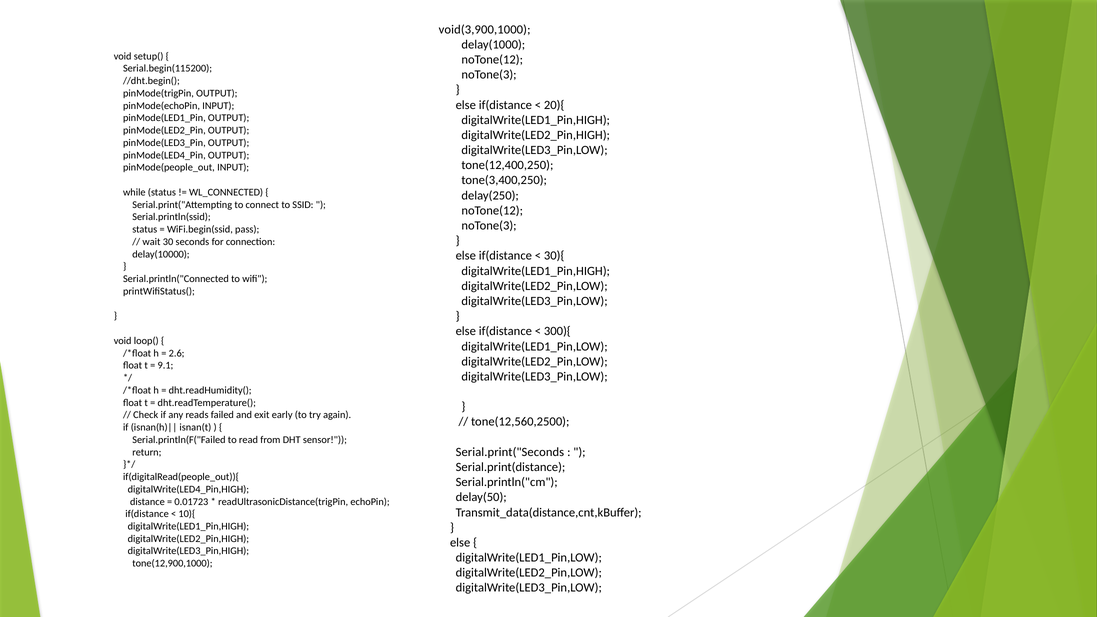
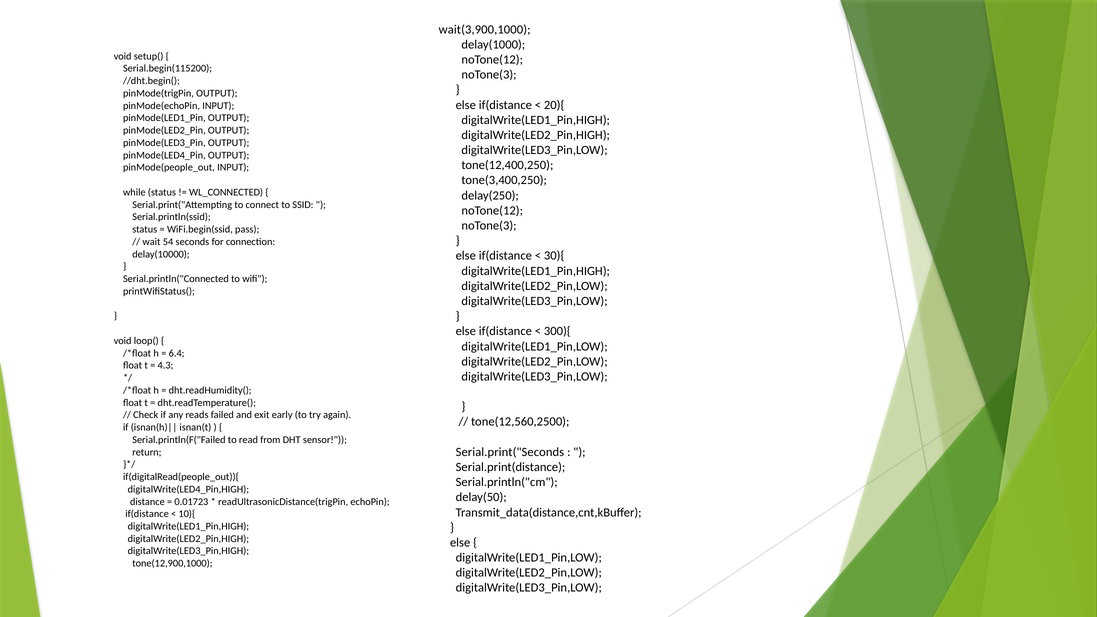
void(3,900,1000: void(3,900,1000 -> wait(3,900,1000
30: 30 -> 54
2.6: 2.6 -> 6.4
9.1: 9.1 -> 4.3
